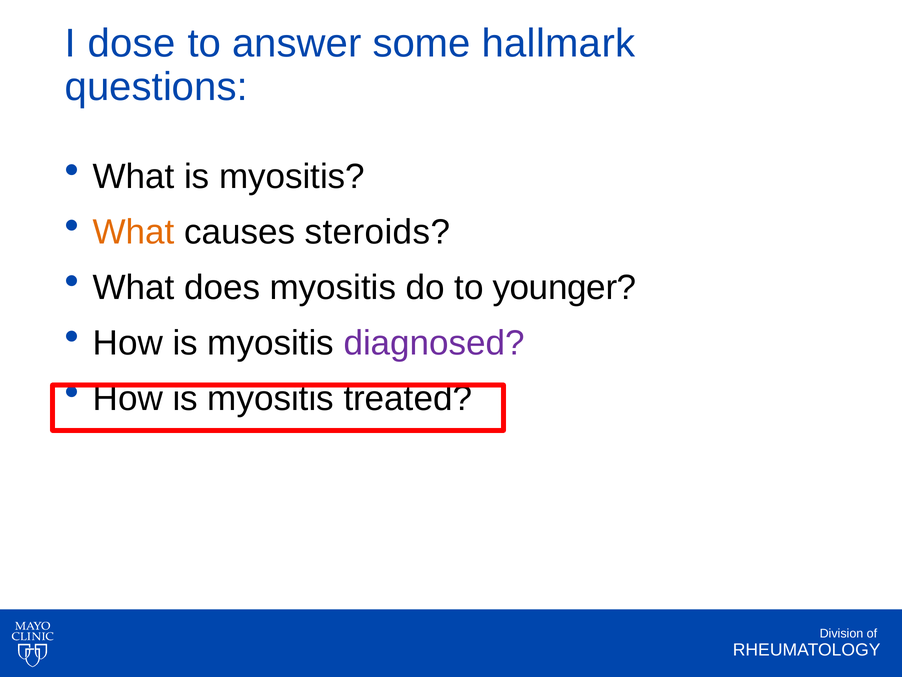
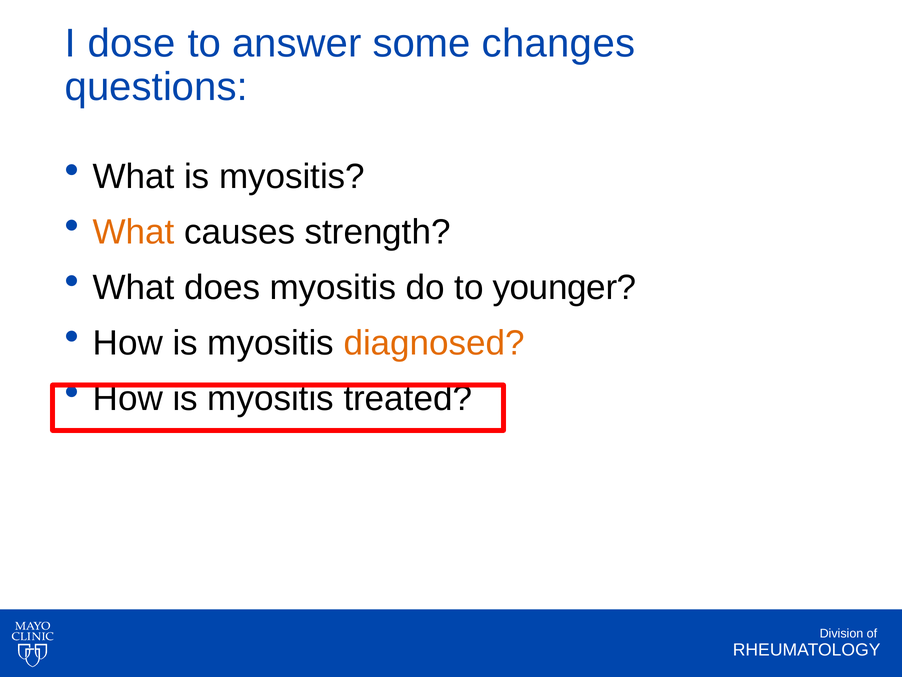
hallmark: hallmark -> changes
steroids: steroids -> strength
diagnosed colour: purple -> orange
